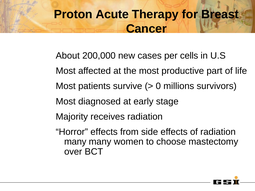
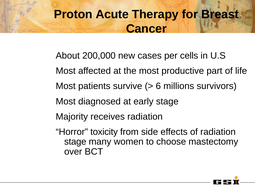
0: 0 -> 6
Horror effects: effects -> toxicity
many at (75, 142): many -> stage
